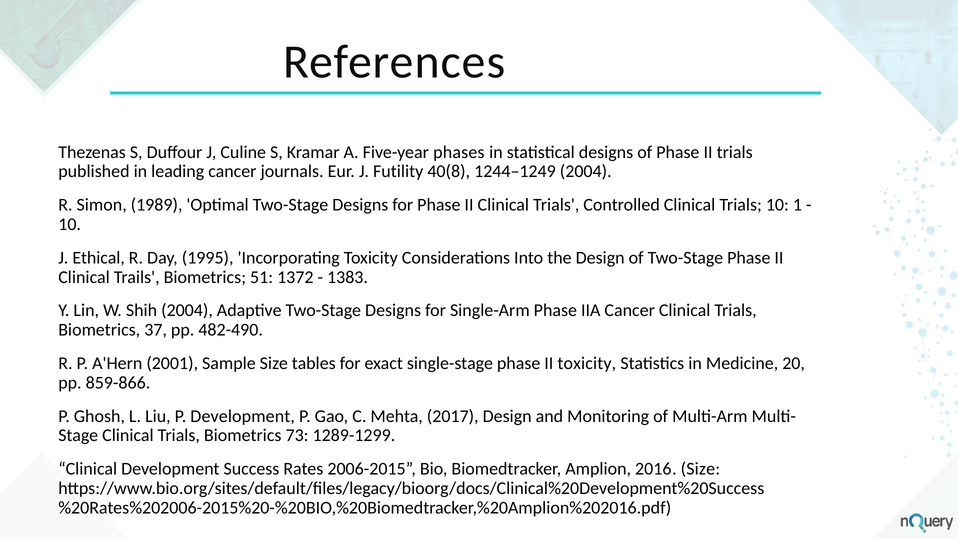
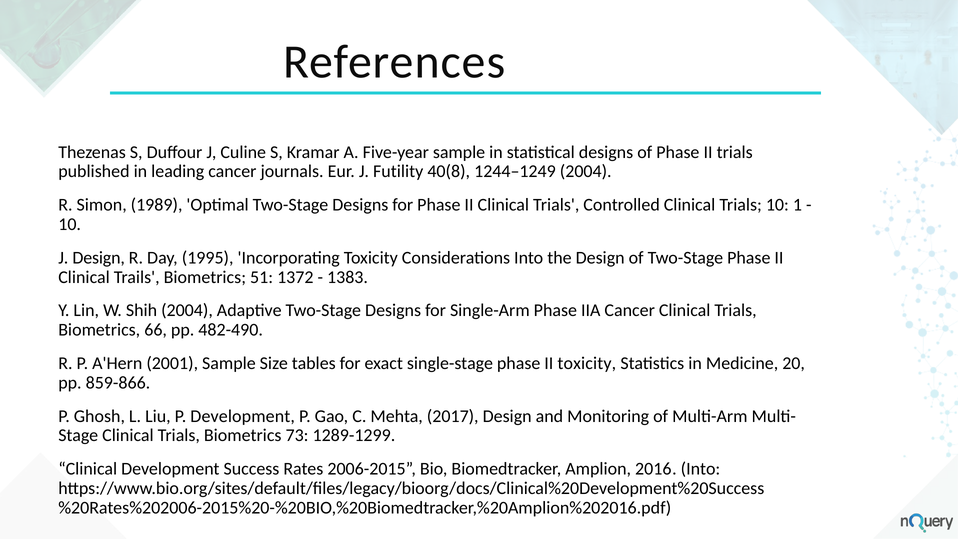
Five-year phases: phases -> sample
J Ethical: Ethical -> Design
37: 37 -> 66
2016 Size: Size -> Into
